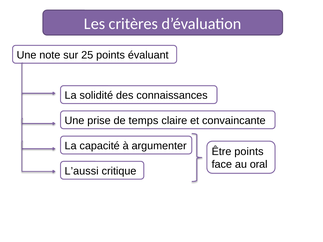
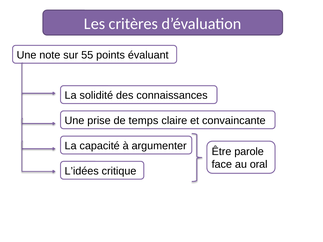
25: 25 -> 55
Être points: points -> parole
L’aussi: L’aussi -> L’idées
